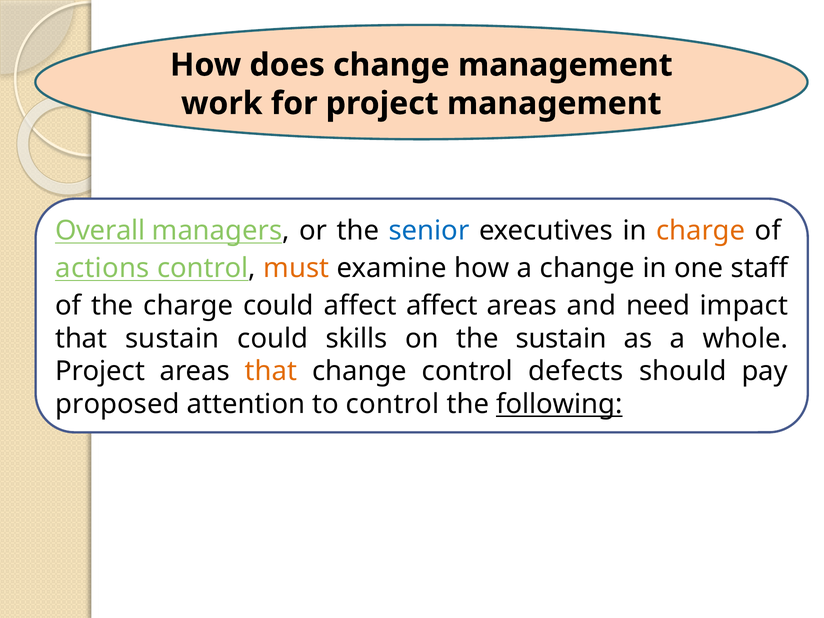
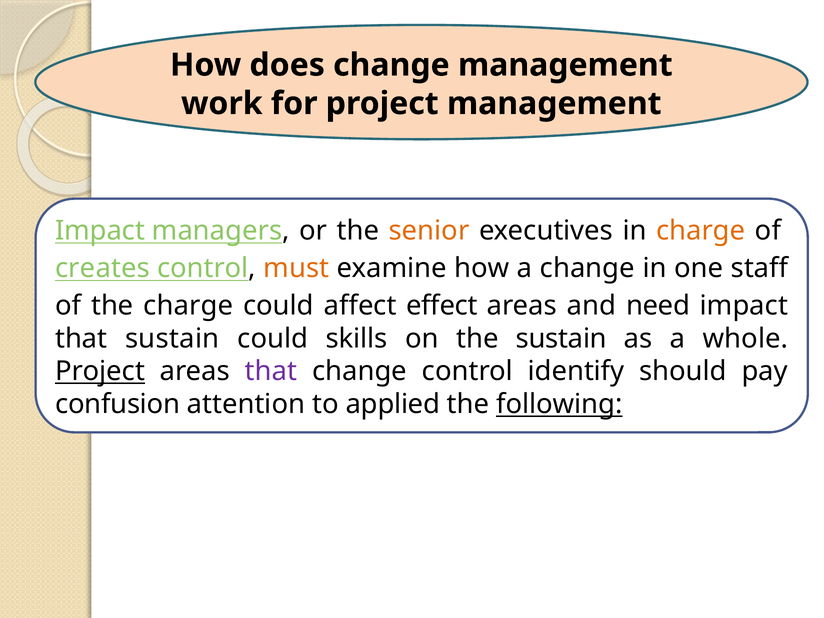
Overall at (100, 230): Overall -> Impact
senior colour: blue -> orange
actions: actions -> creates
affect affect: affect -> effect
Project at (100, 371) underline: none -> present
that at (271, 371) colour: orange -> purple
defects: defects -> identify
proposed: proposed -> confusion
to control: control -> applied
